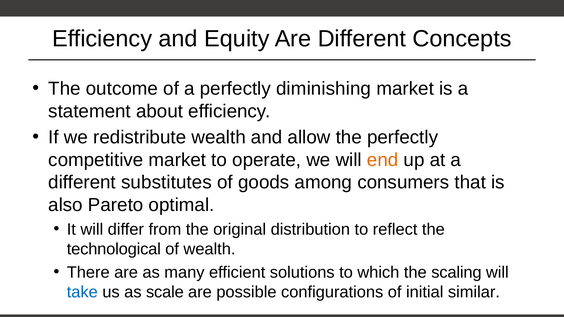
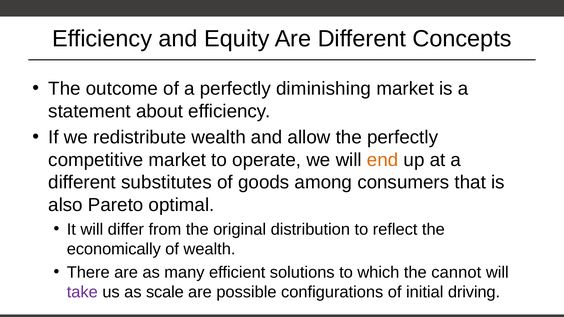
technological: technological -> economically
scaling: scaling -> cannot
take colour: blue -> purple
similar: similar -> driving
